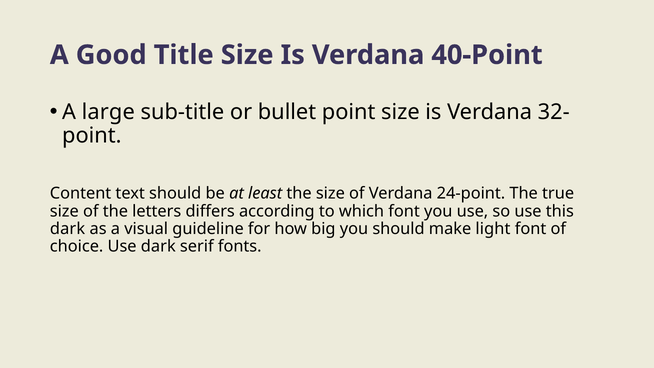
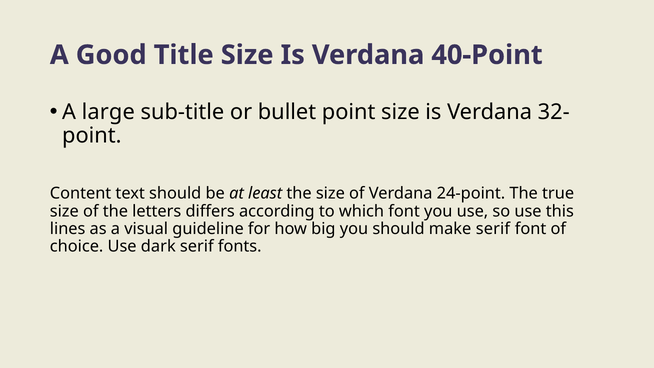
dark at (68, 229): dark -> lines
make light: light -> serif
